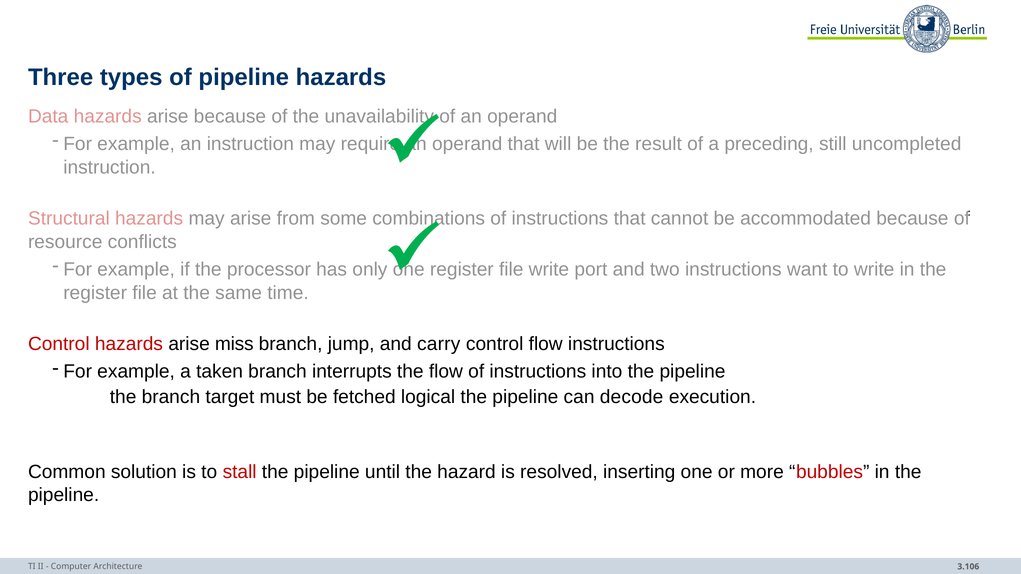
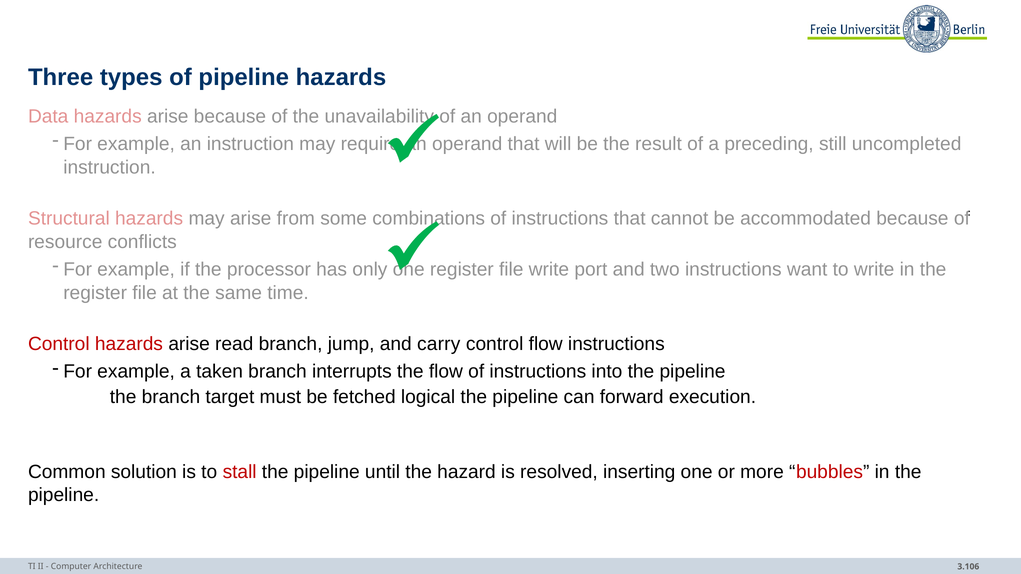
miss: miss -> read
decode: decode -> forward
